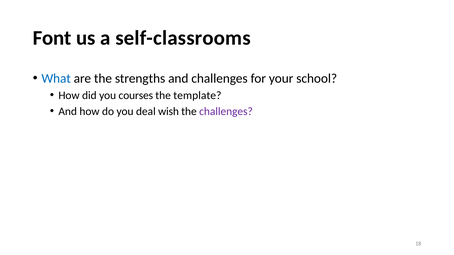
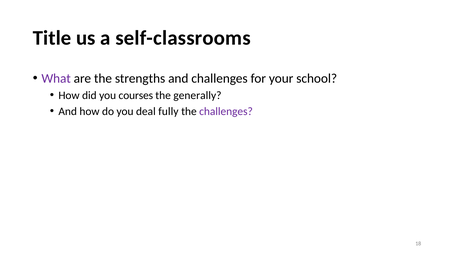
Font: Font -> Title
What colour: blue -> purple
template: template -> generally
wish: wish -> fully
